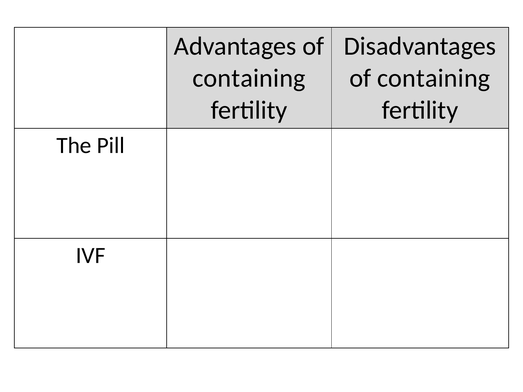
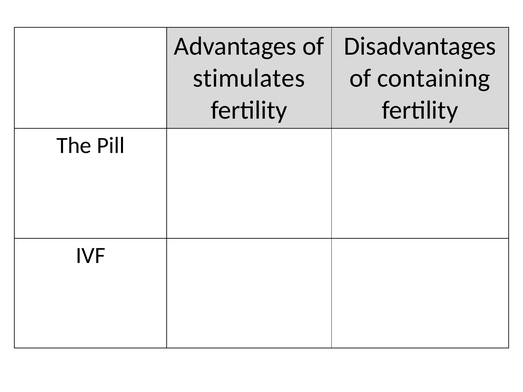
containing at (249, 78): containing -> stimulates
